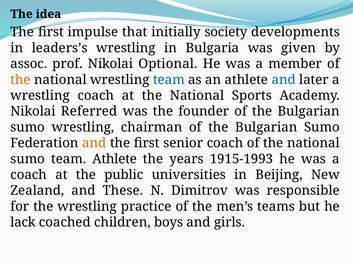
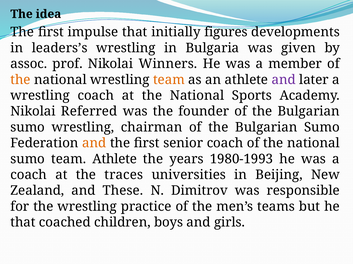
society: society -> figures
Optional: Optional -> Winners
team at (169, 80) colour: blue -> orange
and at (284, 80) colour: blue -> purple
1915-1993: 1915-1993 -> 1980-1993
public: public -> traces
lack at (23, 223): lack -> that
